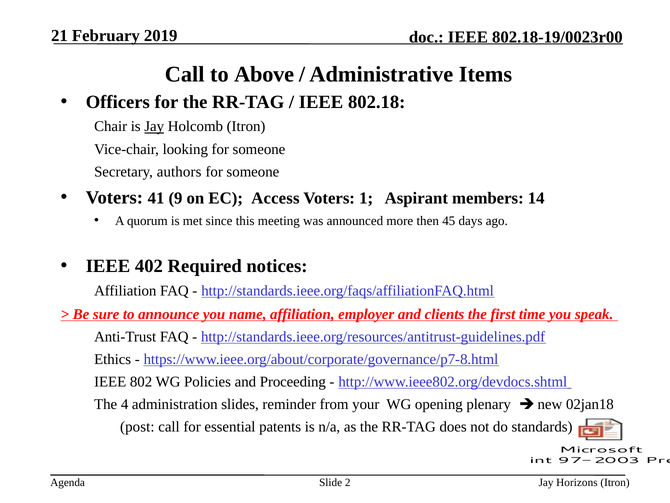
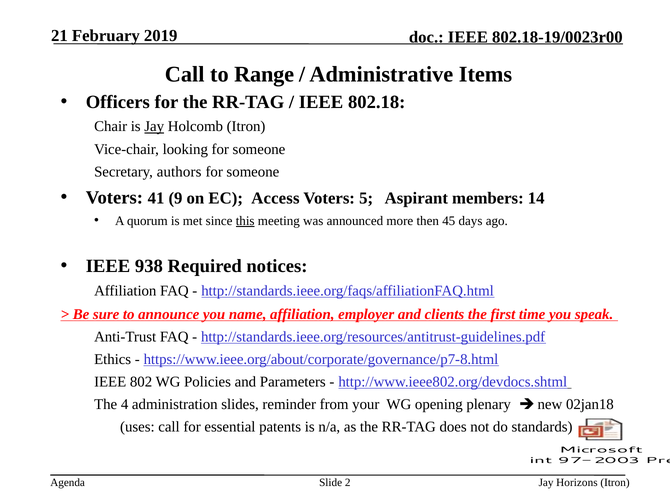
Above: Above -> Range
1: 1 -> 5
this underline: none -> present
402: 402 -> 938
Proceeding: Proceeding -> Parameters
post: post -> uses
